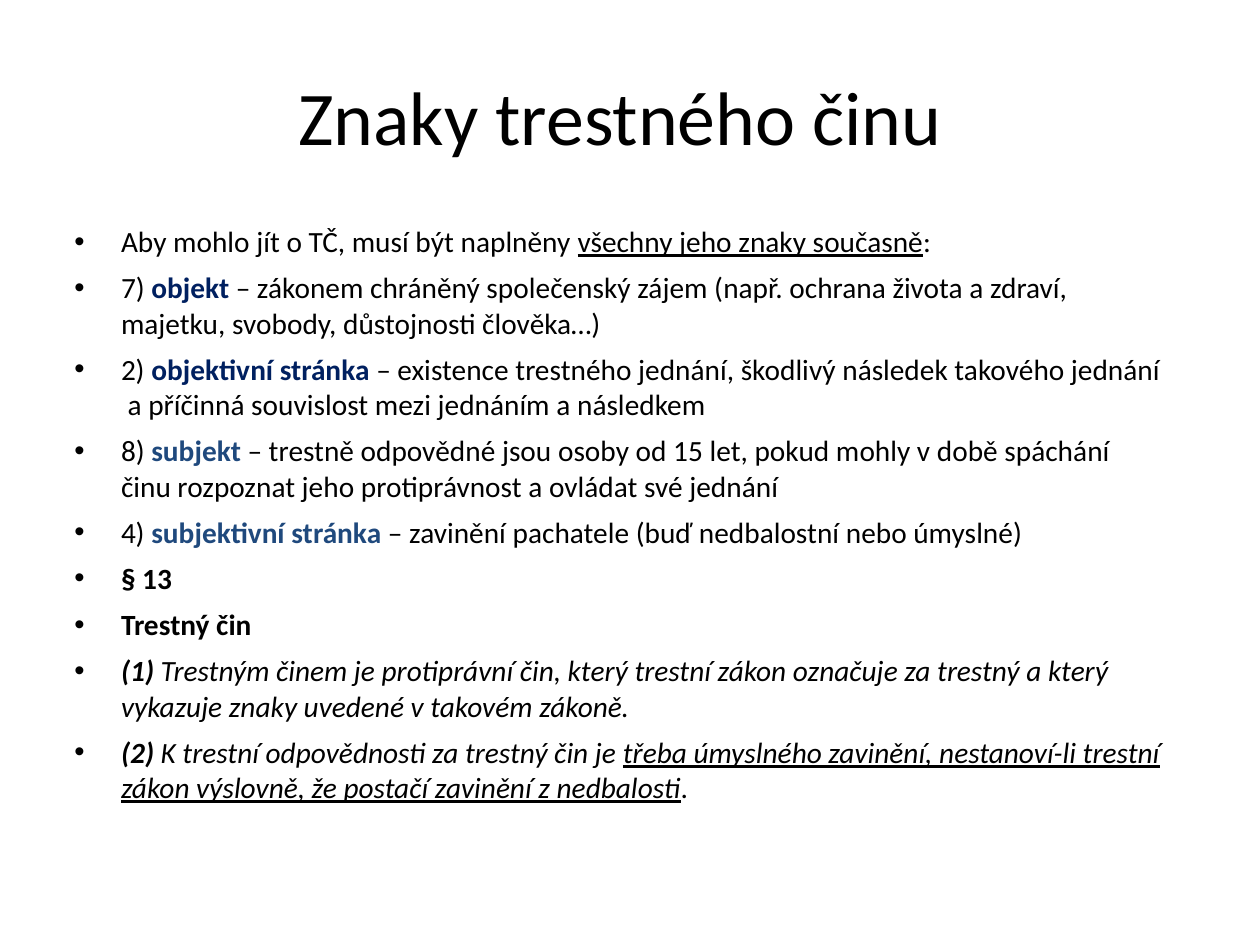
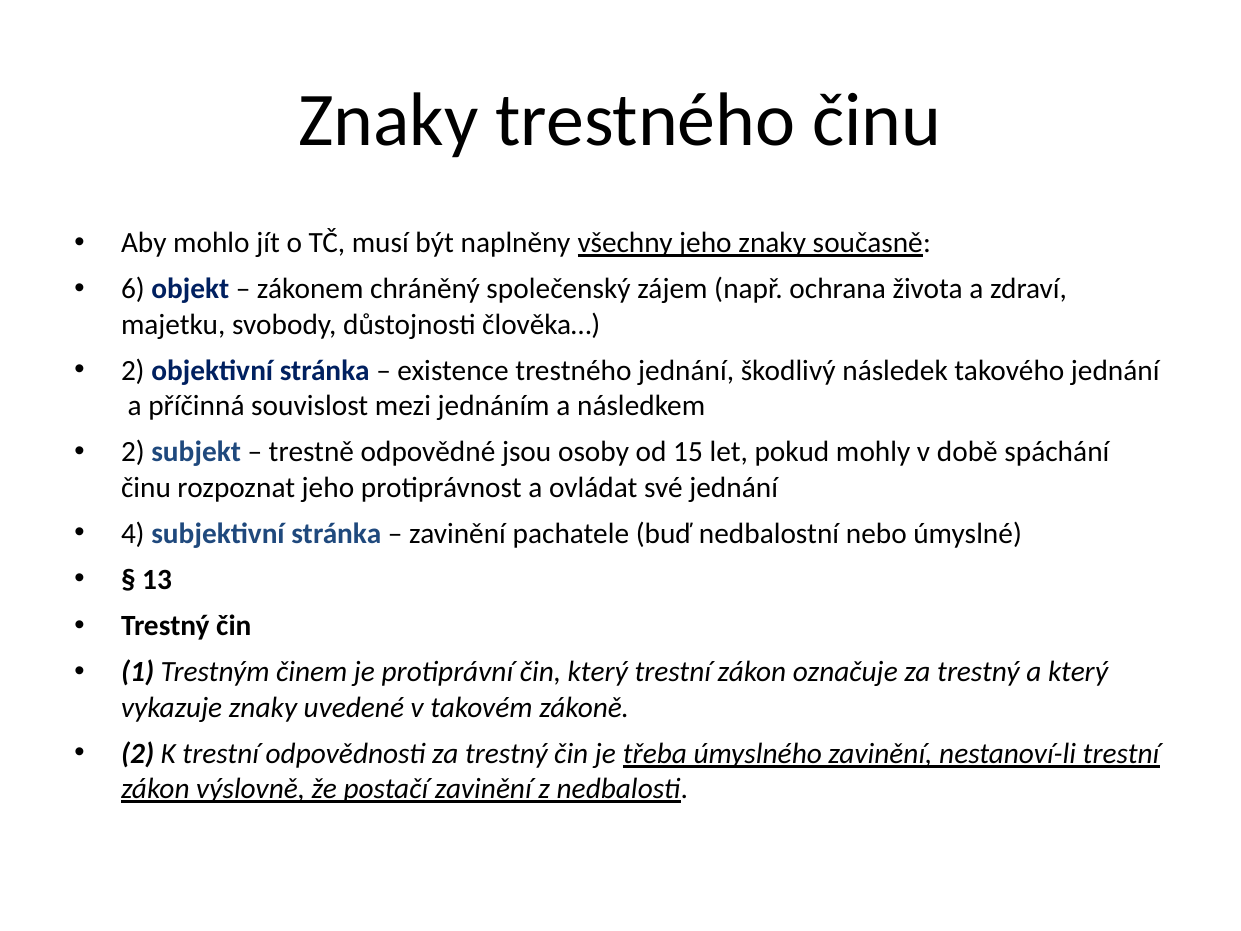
7: 7 -> 6
8 at (133, 452): 8 -> 2
